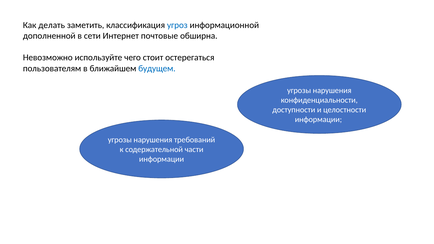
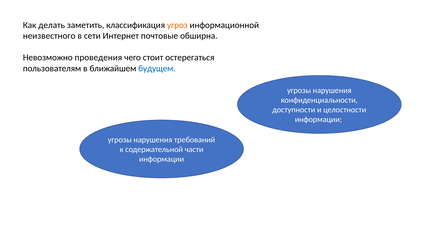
угроз colour: blue -> orange
дополненной: дополненной -> неизвестного
используйте: используйте -> проведения
